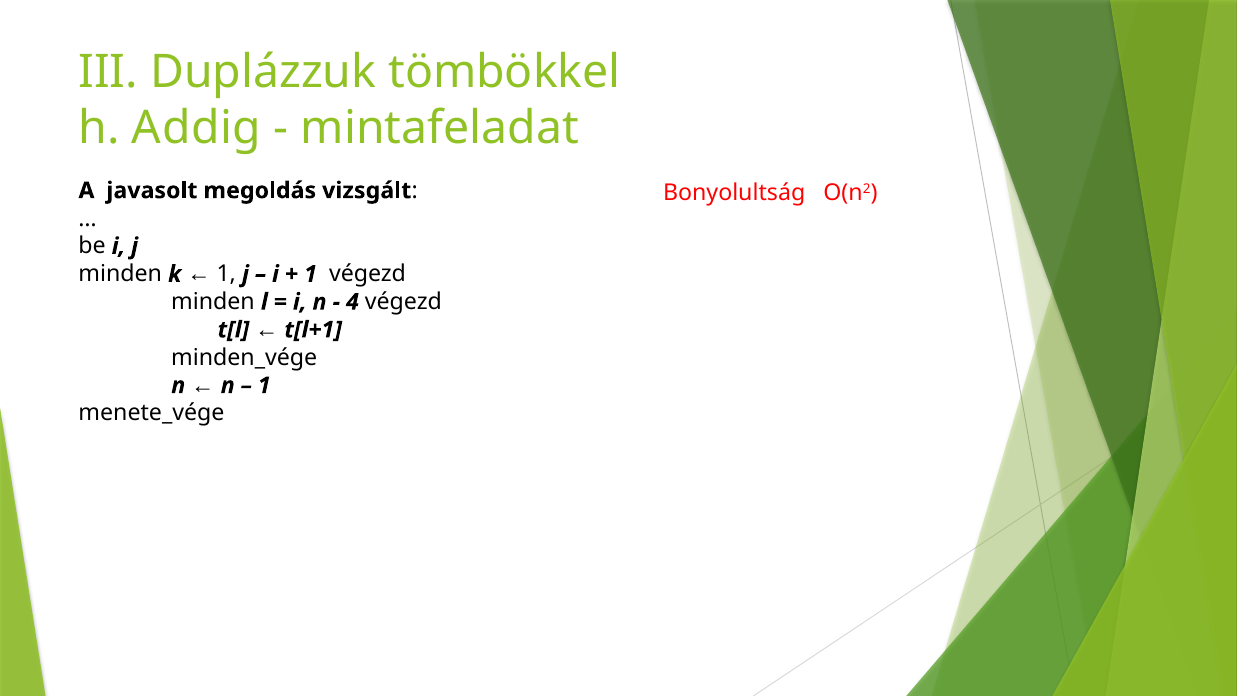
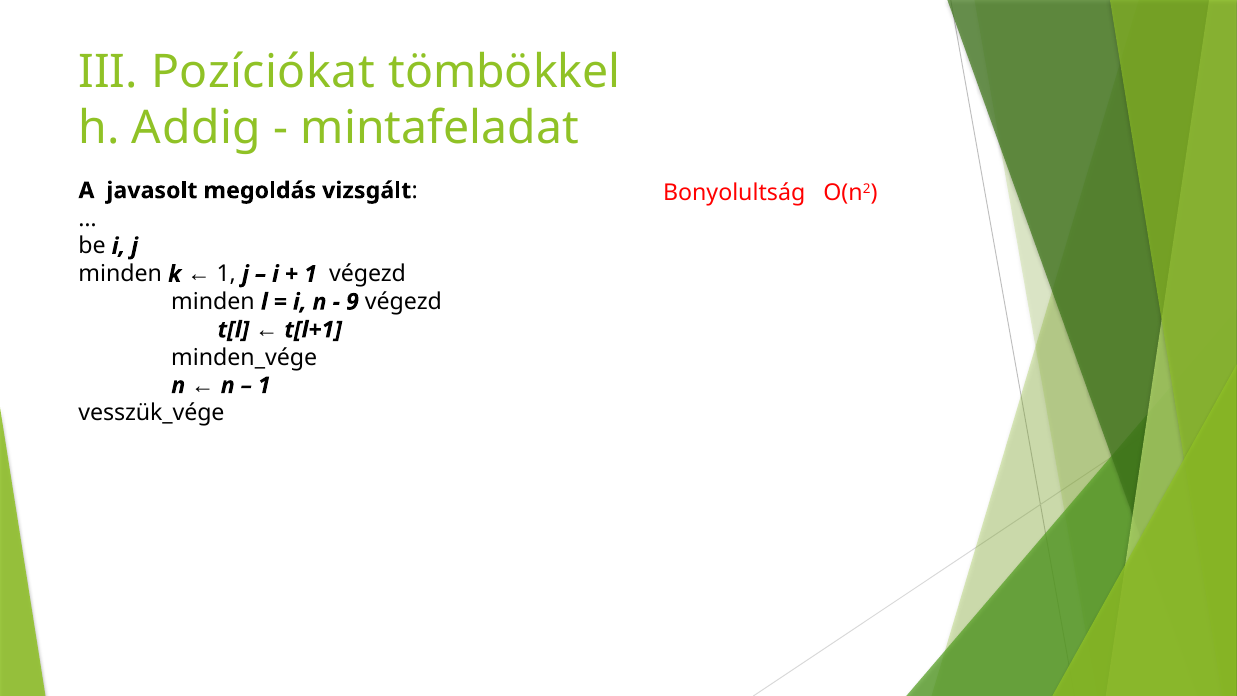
Duplázzuk: Duplázzuk -> Pozíciókat
4: 4 -> 9
menete_vége: menete_vége -> vesszük_vége
